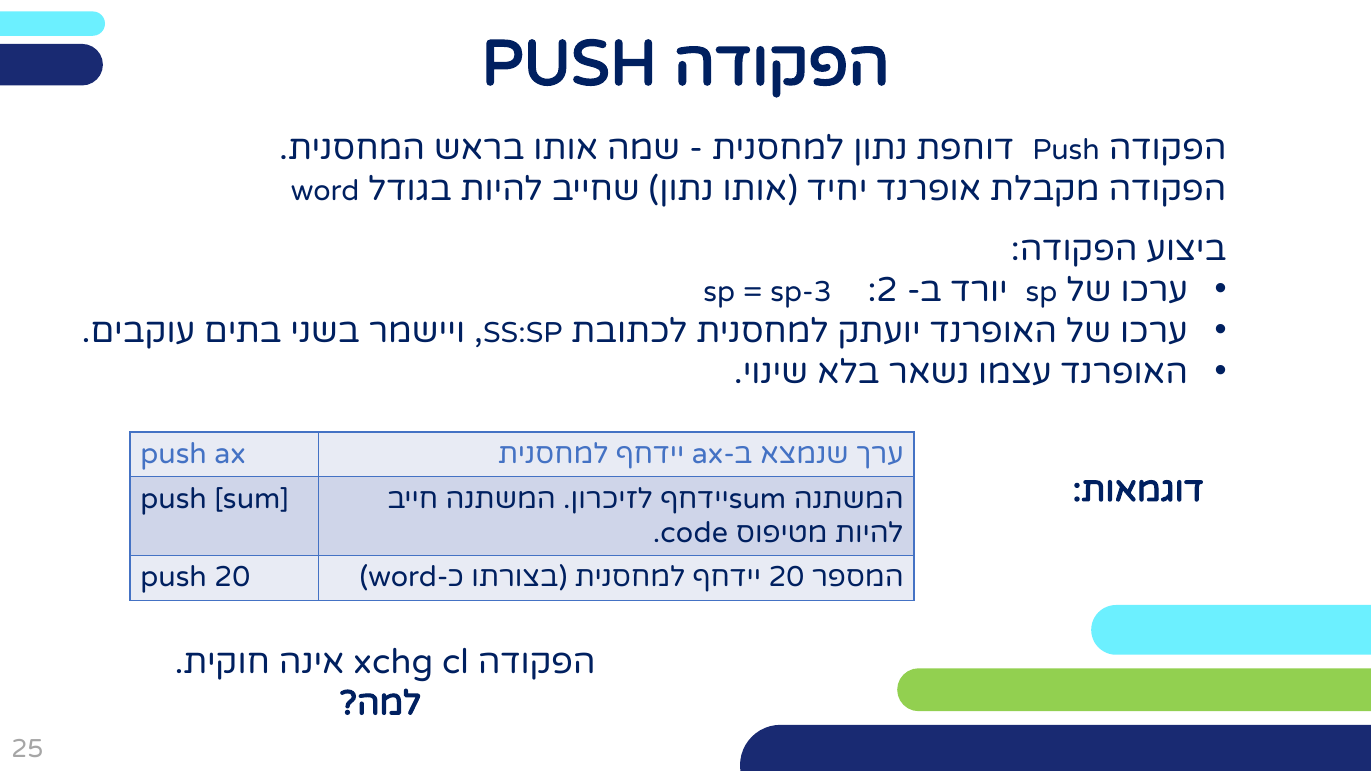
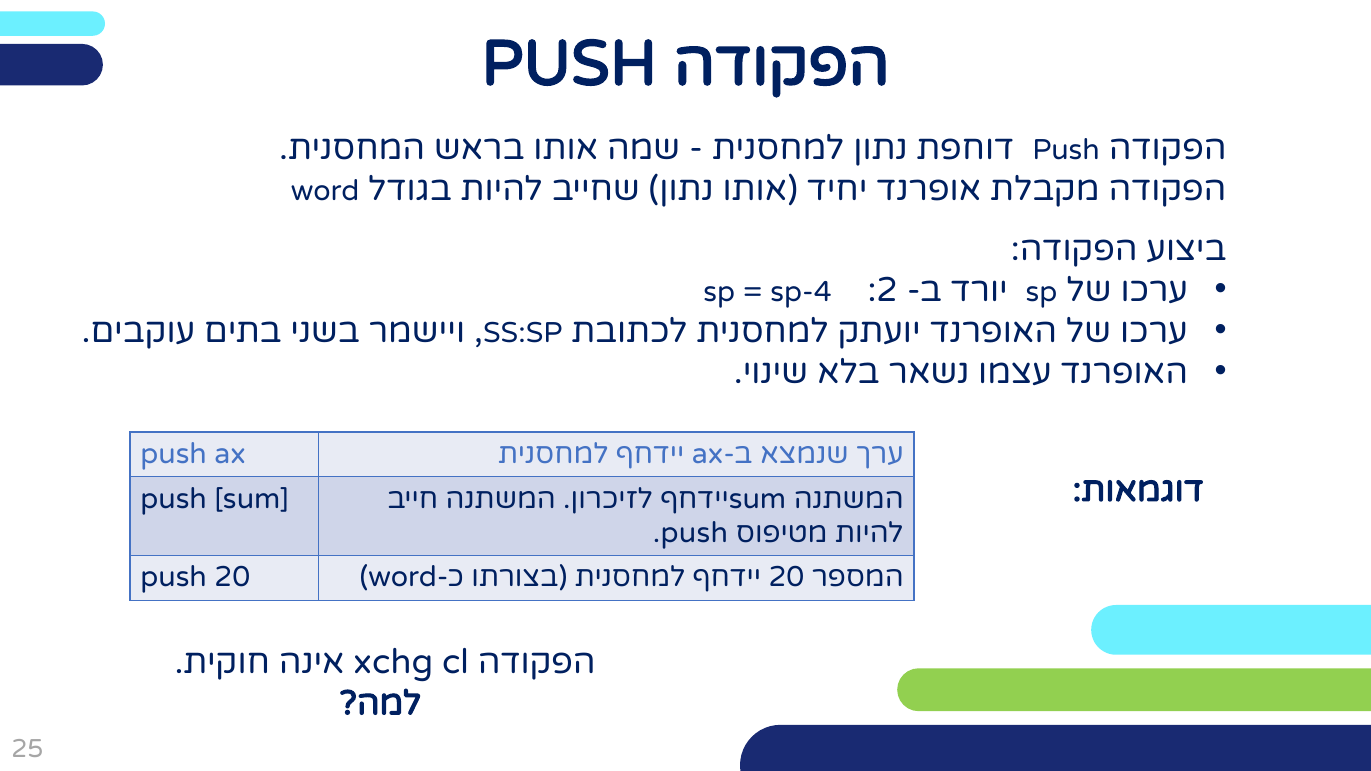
sp-3: sp-3 -> sp-4
code at (694, 533): code -> push
